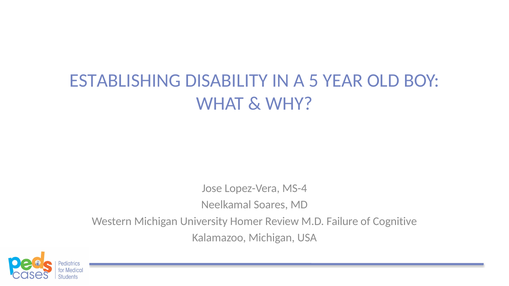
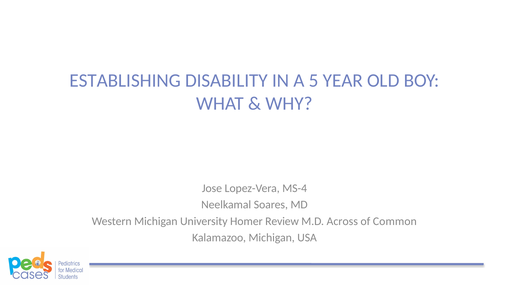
Failure: Failure -> Across
Cognitive: Cognitive -> Common
